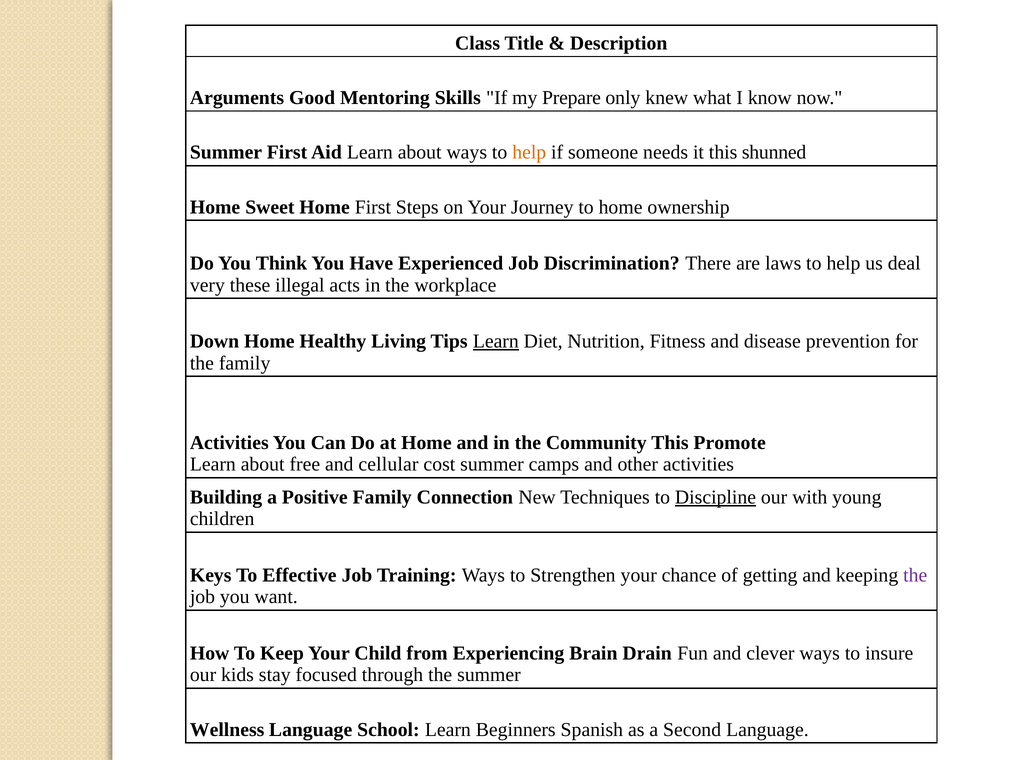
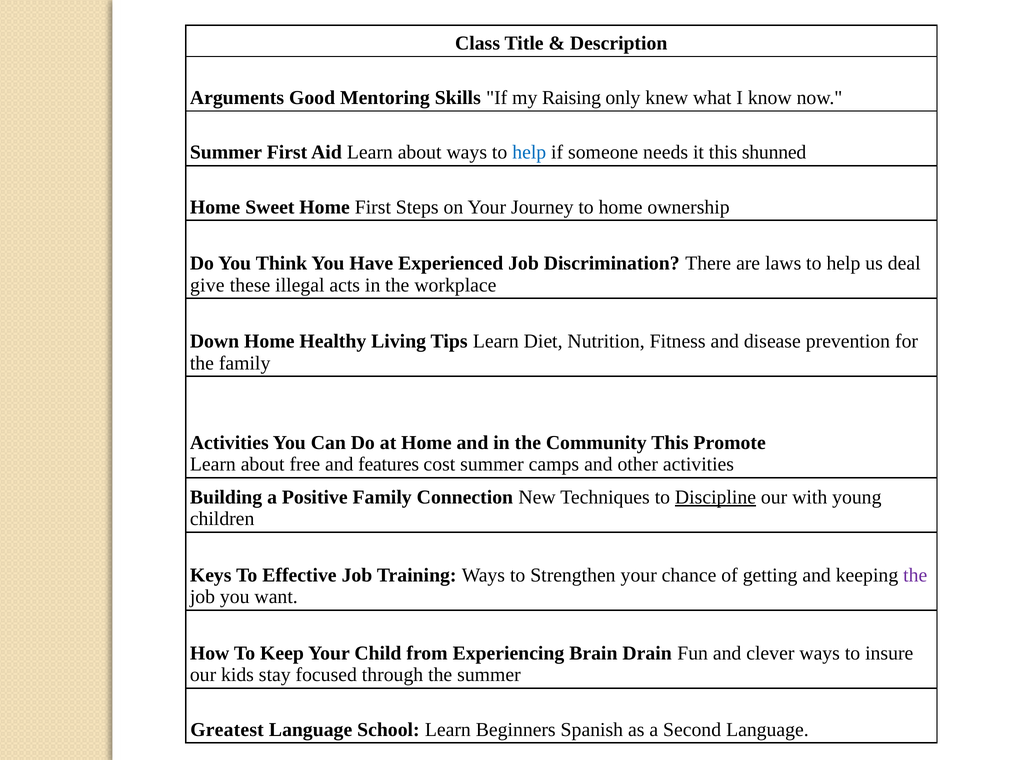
Prepare: Prepare -> Raising
help at (529, 152) colour: orange -> blue
very: very -> give
Learn at (496, 341) underline: present -> none
cellular: cellular -> features
Wellness: Wellness -> Greatest
